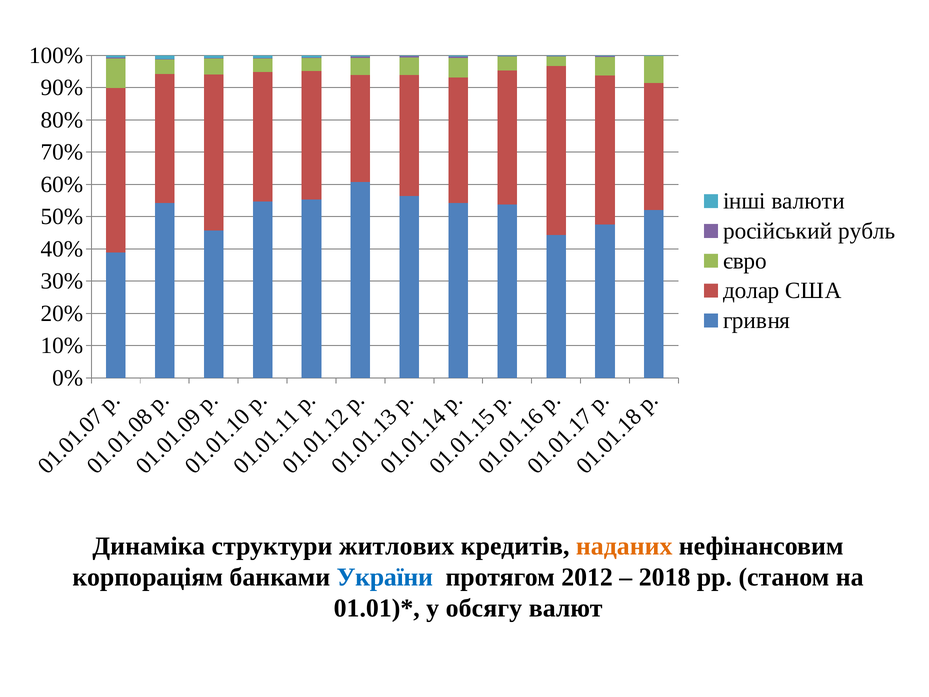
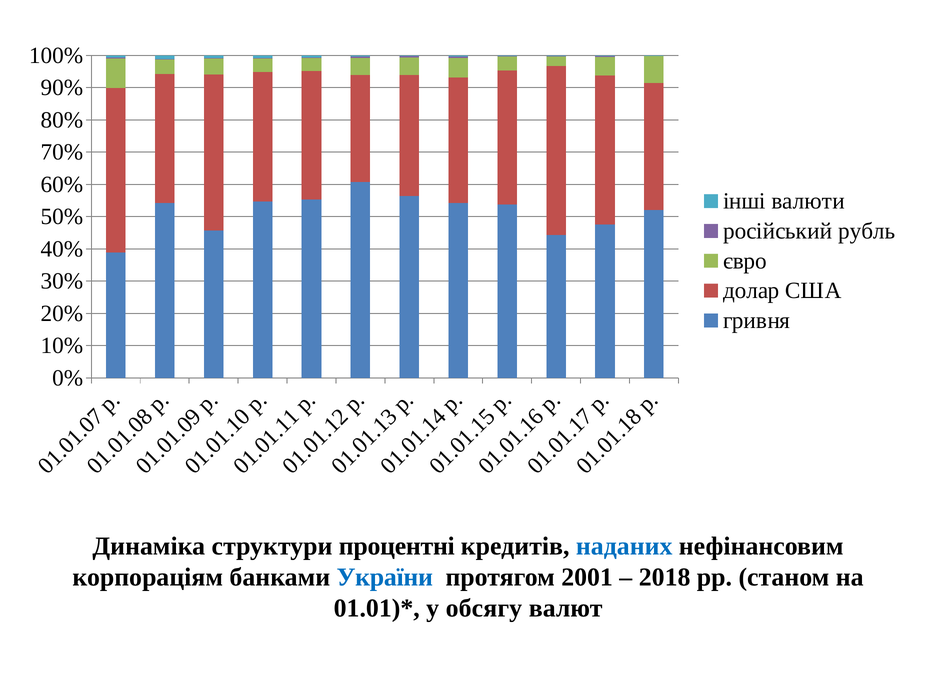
житлових: житлових -> процентні
наданих colour: orange -> blue
2012: 2012 -> 2001
